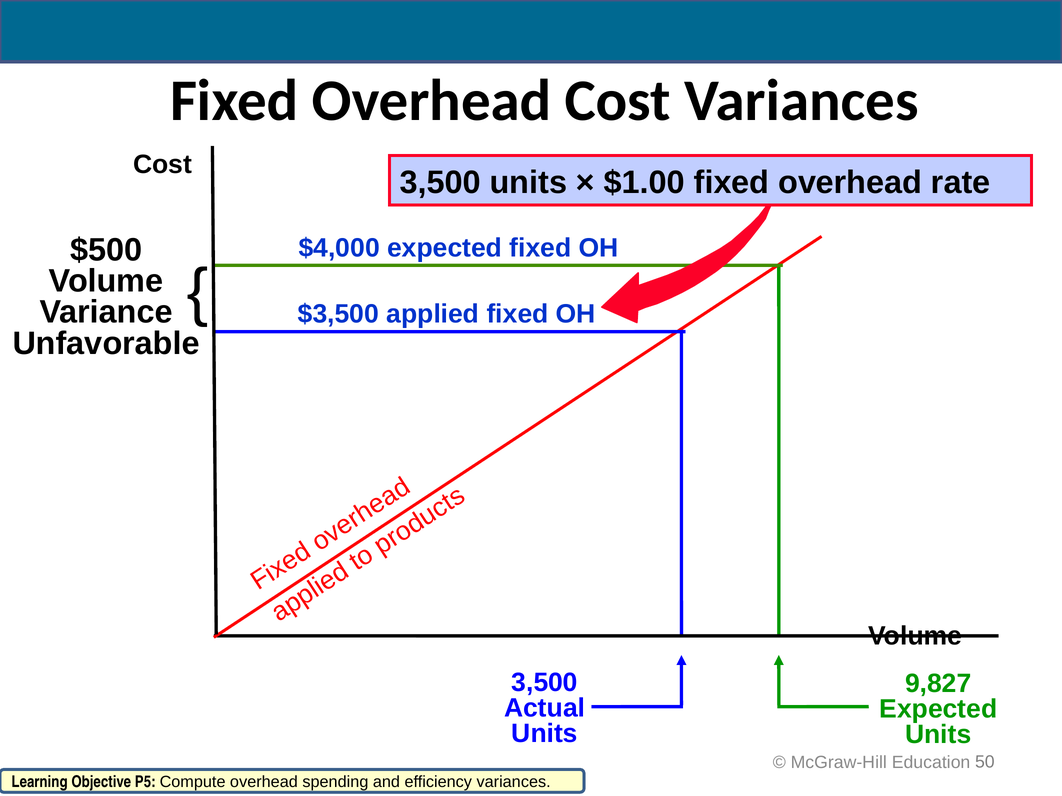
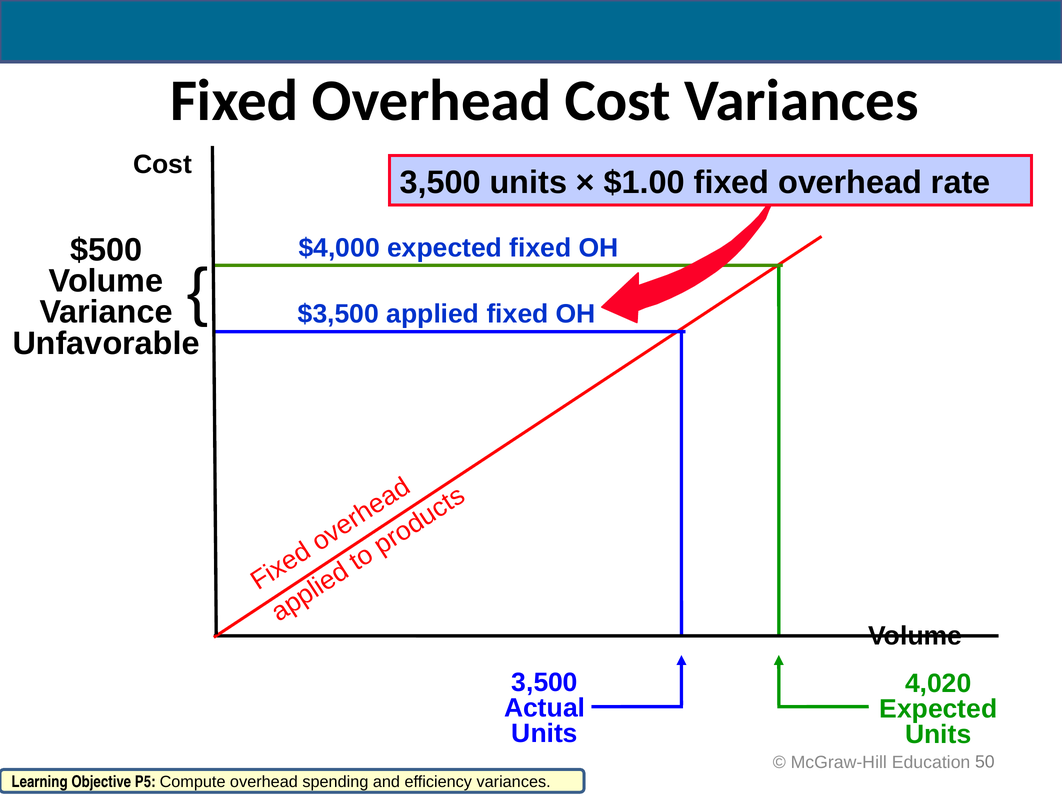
9,827: 9,827 -> 4,020
